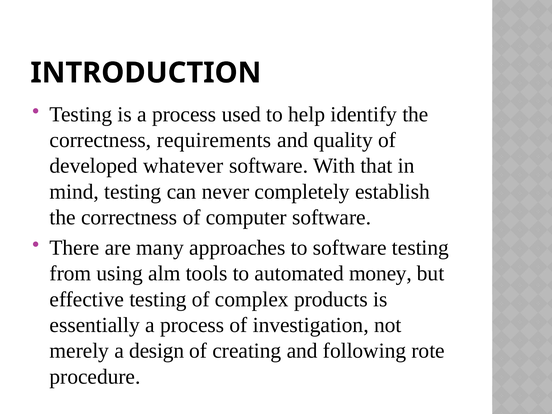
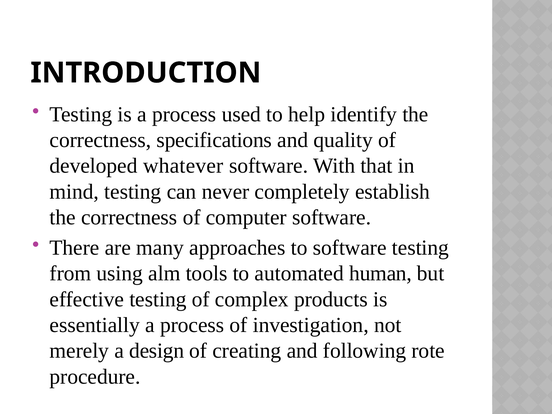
requirements: requirements -> specifications
money: money -> human
